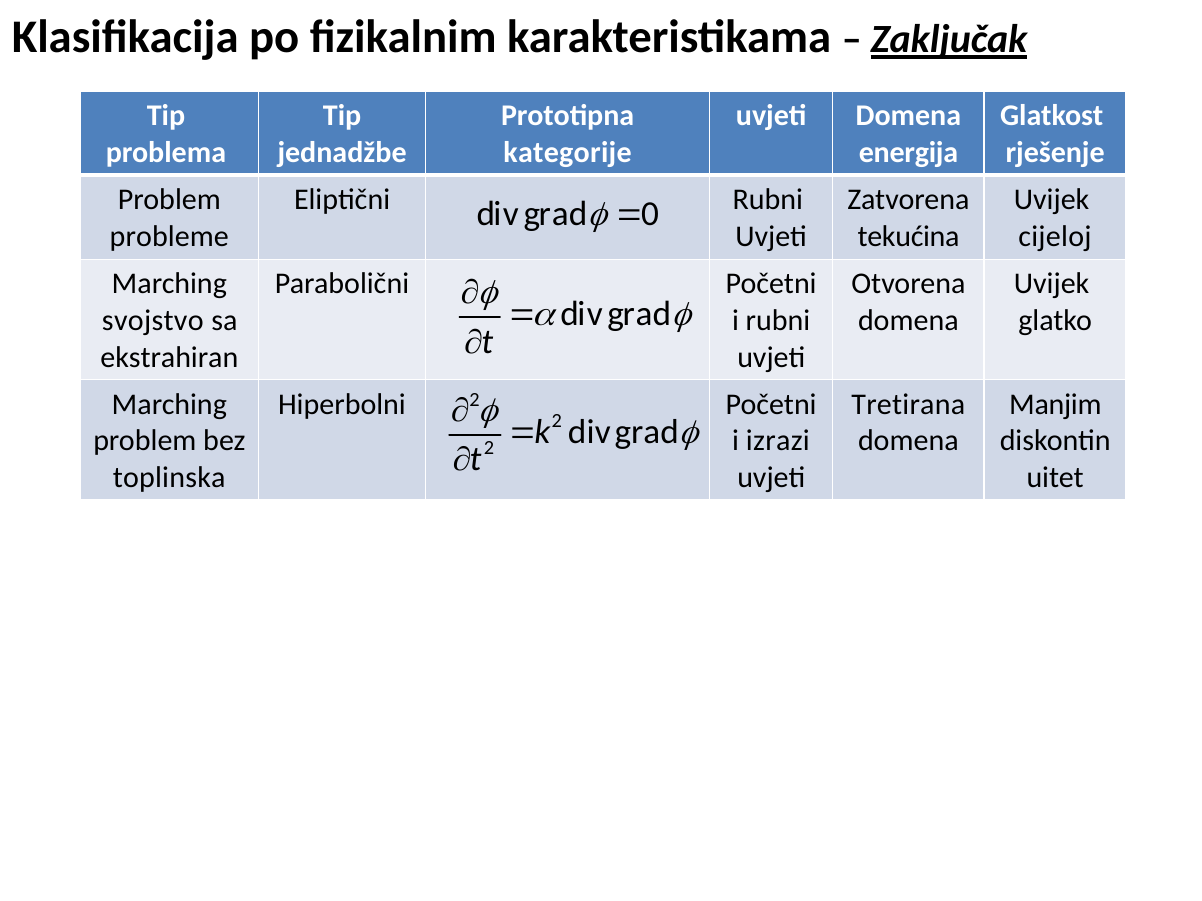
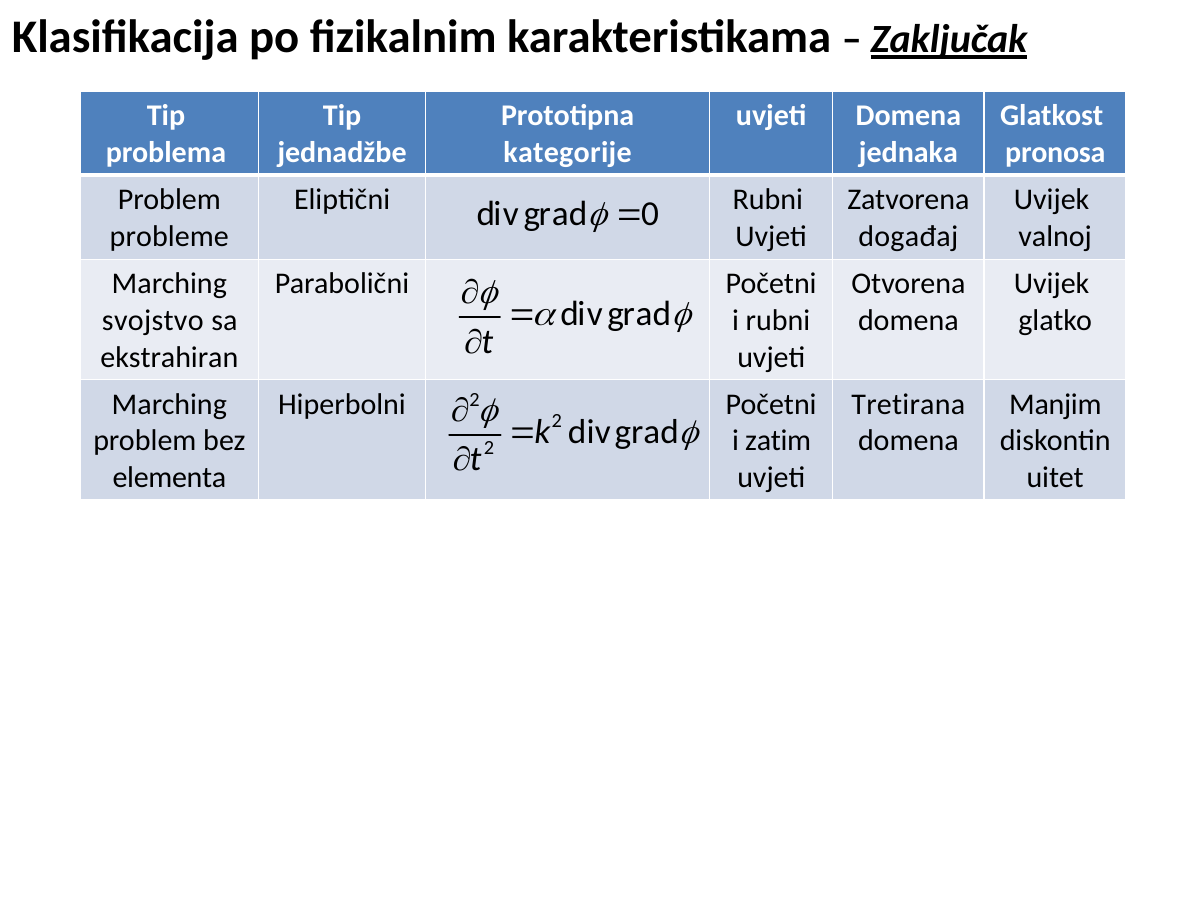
energija: energija -> jednaka
rješenje: rješenje -> pronosa
tekućina: tekućina -> događaj
cijeloj: cijeloj -> valnoj
izrazi: izrazi -> zatim
toplinska: toplinska -> elementa
